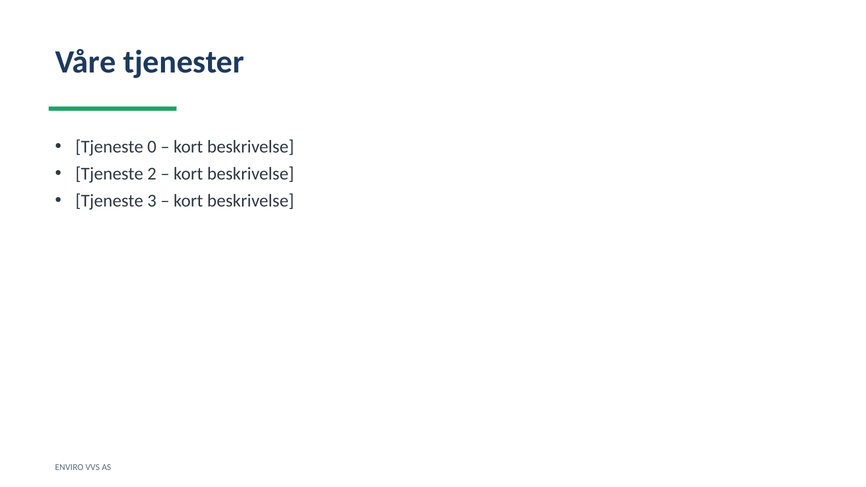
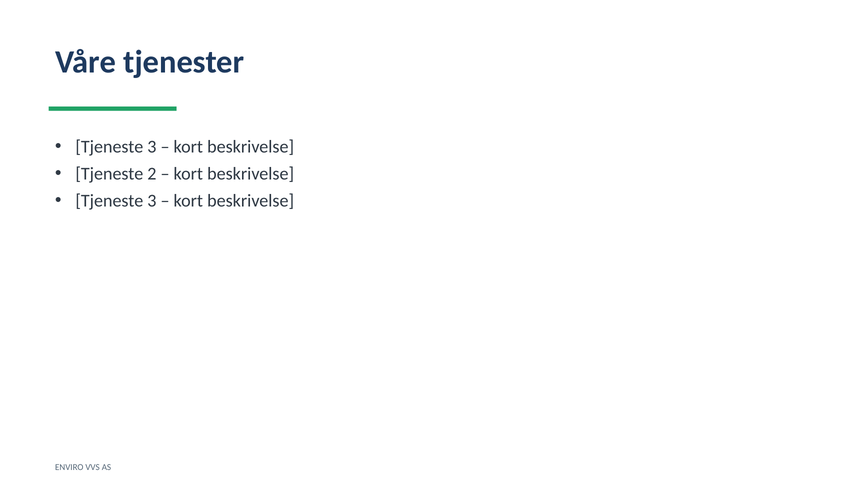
0 at (152, 147): 0 -> 3
